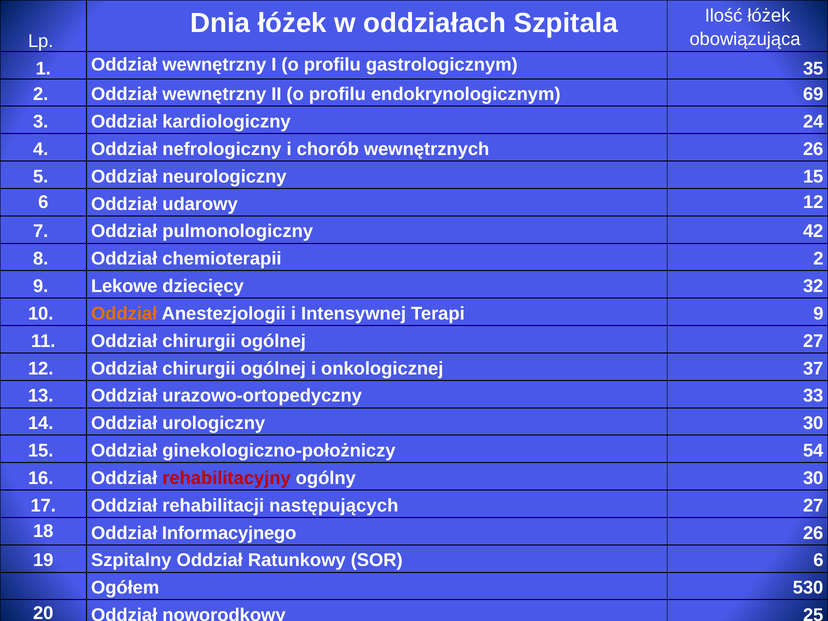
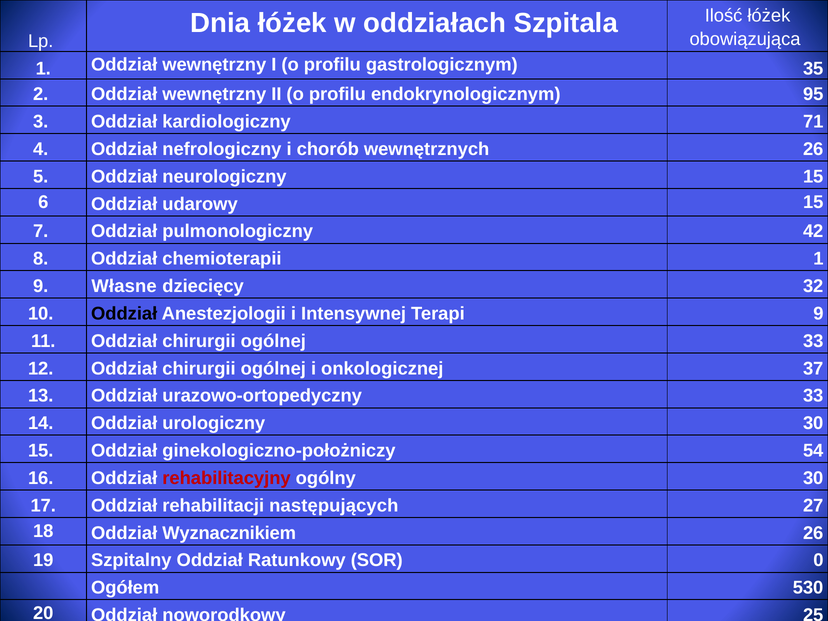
69: 69 -> 95
24: 24 -> 71
udarowy 12: 12 -> 15
chemioterapii 2: 2 -> 1
Lekowe: Lekowe -> Własne
Oddział at (124, 314) colour: orange -> black
ogólnej 27: 27 -> 33
Informacyjnego: Informacyjnego -> Wyznacznikiem
SOR 6: 6 -> 0
